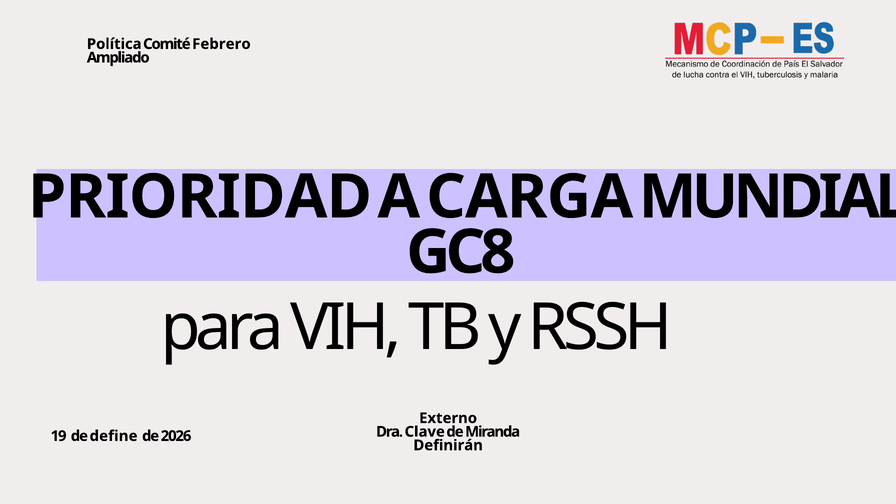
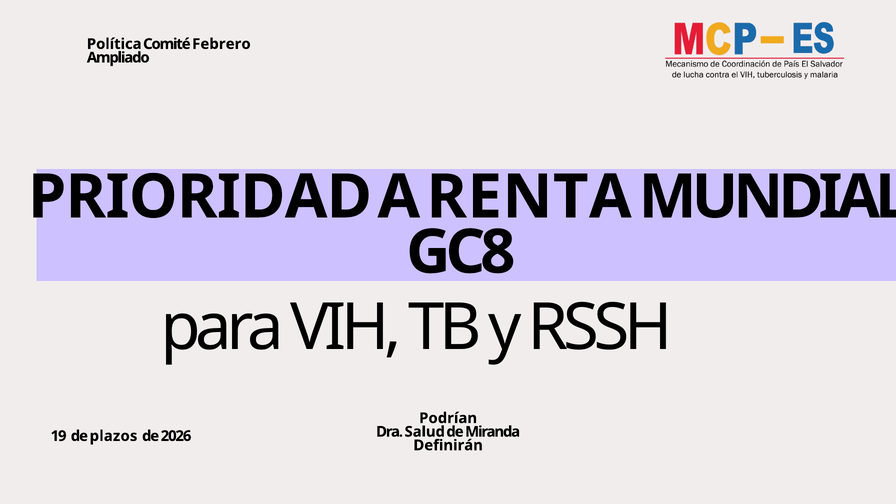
CARGA: CARGA -> RENTA
Externo: Externo -> Podrían
Clave: Clave -> Salud
define: define -> plazos
